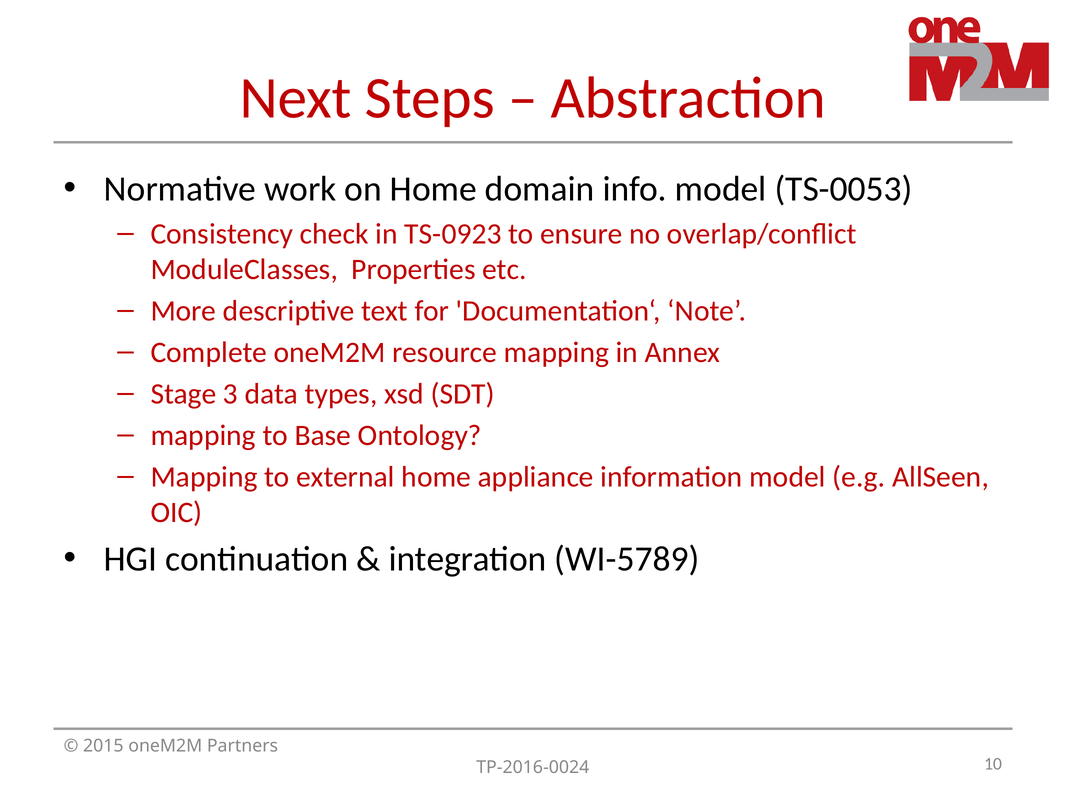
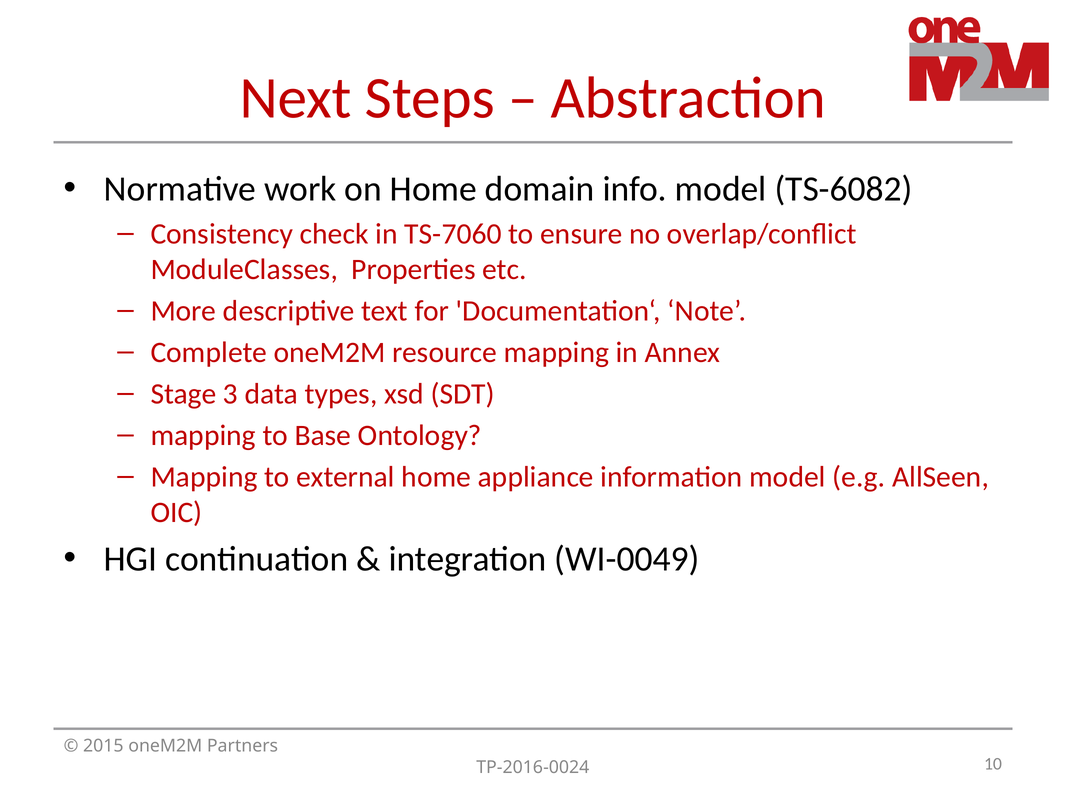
TS-0053: TS-0053 -> TS-6082
TS-0923: TS-0923 -> TS-7060
WI-5789: WI-5789 -> WI-0049
